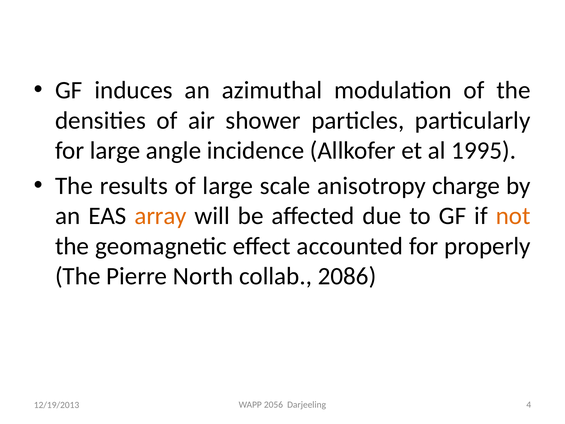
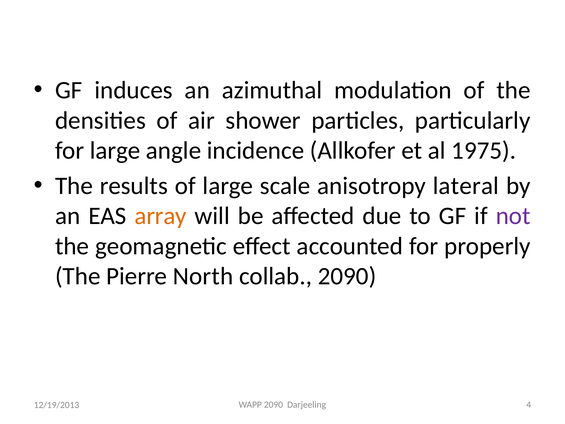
1995: 1995 -> 1975
charge: charge -> lateral
not colour: orange -> purple
collab 2086: 2086 -> 2090
WAPP 2056: 2056 -> 2090
